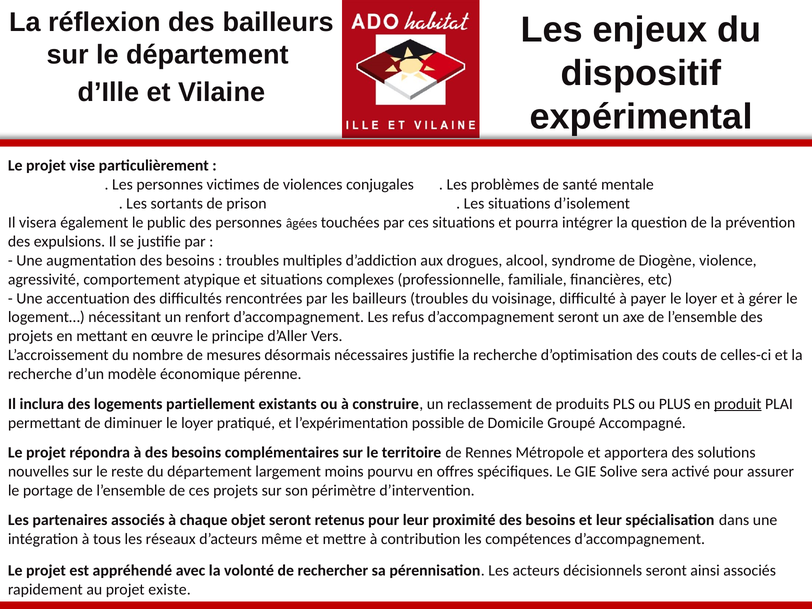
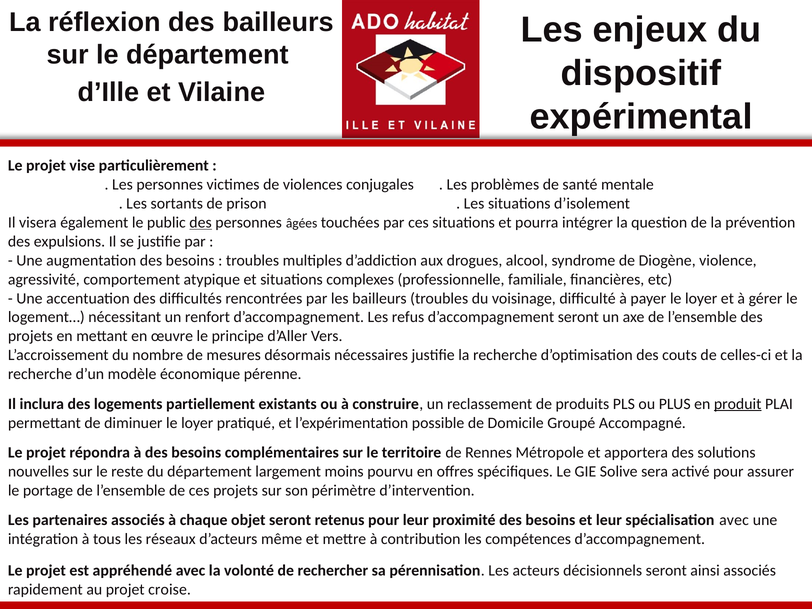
des at (201, 222) underline: none -> present
spécialisation dans: dans -> avec
existe: existe -> croise
